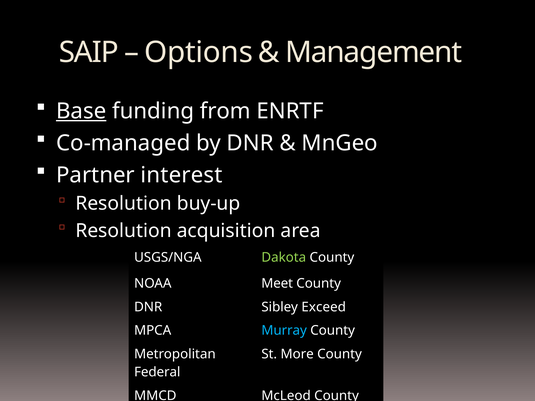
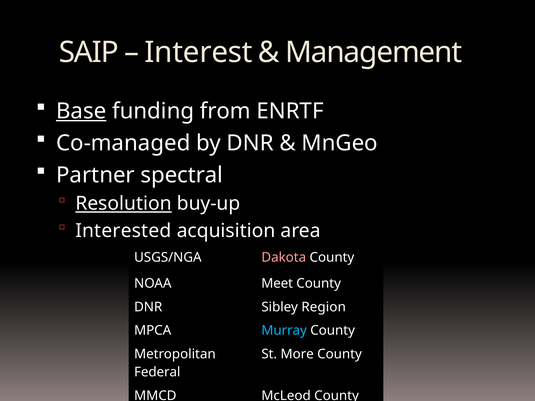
Options: Options -> Interest
interest: interest -> spectral
Resolution at (124, 204) underline: none -> present
Resolution at (124, 231): Resolution -> Interested
Dakota colour: light green -> pink
Exceed: Exceed -> Region
